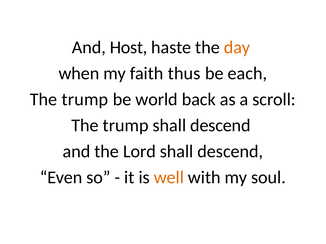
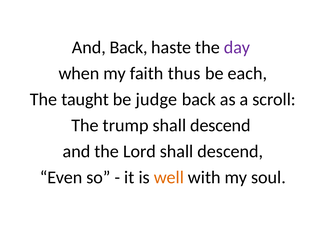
And Host: Host -> Back
day colour: orange -> purple
trump at (85, 100): trump -> taught
world: world -> judge
